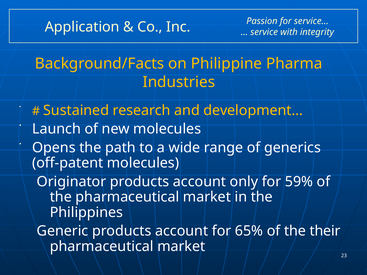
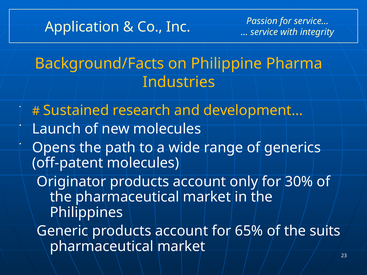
59%: 59% -> 30%
their: their -> suits
